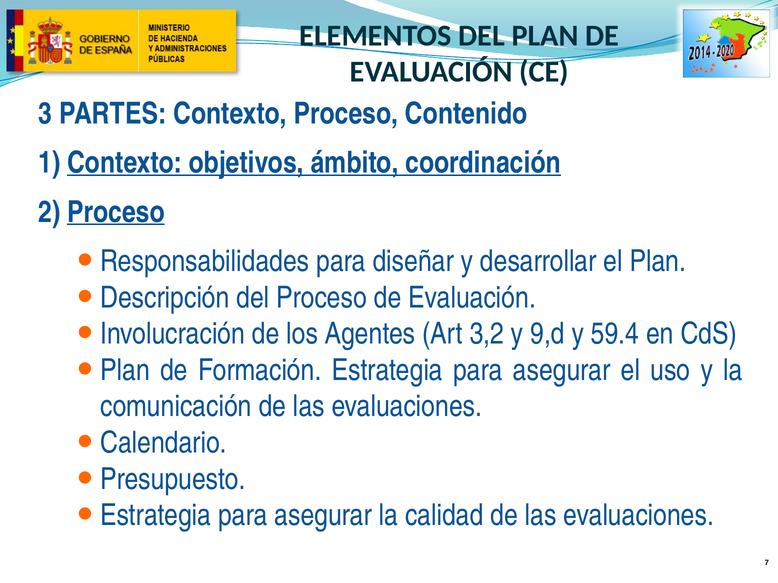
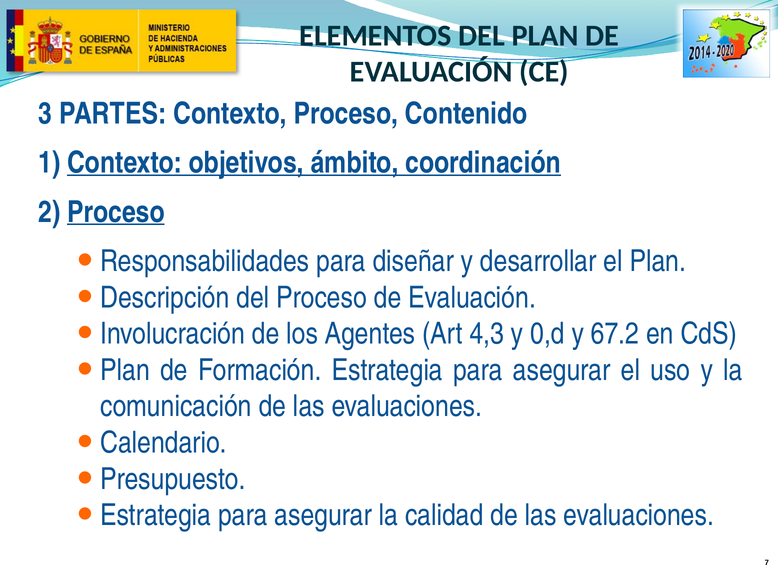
3,2: 3,2 -> 4,3
9,d: 9,d -> 0,d
59.4: 59.4 -> 67.2
